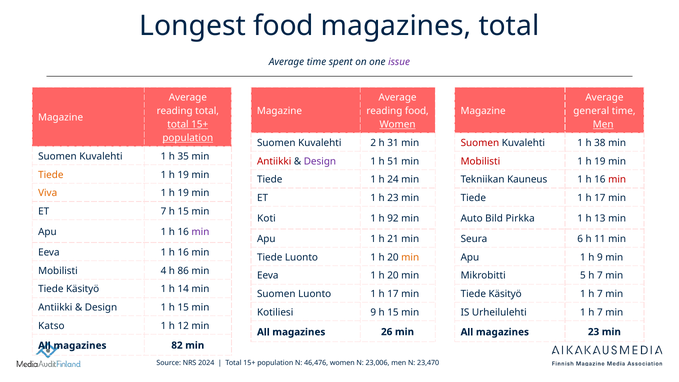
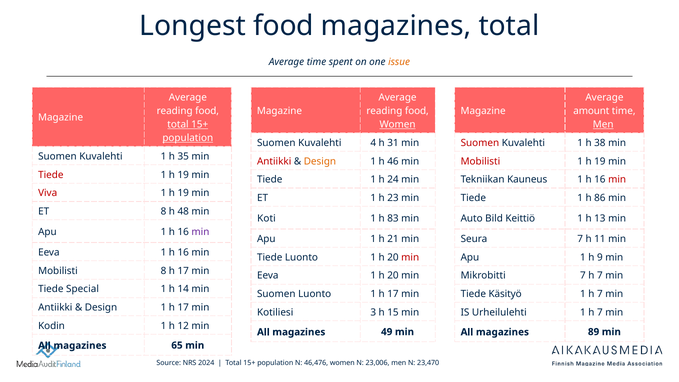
issue colour: purple -> orange
total at (207, 111): total -> food
general: general -> amount
2: 2 -> 4
Design at (320, 161) colour: purple -> orange
51: 51 -> 46
Tiede at (51, 175) colour: orange -> red
Viva colour: orange -> red
Tiede 1 h 17: 17 -> 86
ET 7: 7 -> 8
15 at (183, 211): 15 -> 48
92: 92 -> 83
Pirkka: Pirkka -> Keittiö
Seura 6: 6 -> 7
min at (410, 257) colour: orange -> red
Mobilisti 4: 4 -> 8
86 at (183, 271): 86 -> 17
Mikrobitti 5: 5 -> 7
Käsityö at (83, 289): Käsityö -> Special
Design 1 h 15: 15 -> 17
Kotiliesi 9: 9 -> 3
Katso: Katso -> Kodin
26: 26 -> 49
magazines 23: 23 -> 89
82: 82 -> 65
